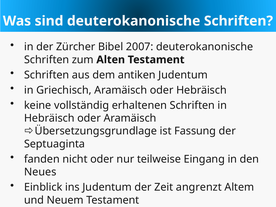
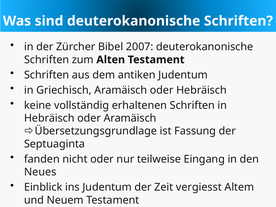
angrenzt: angrenzt -> vergiesst
